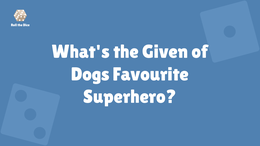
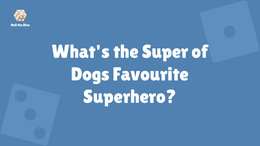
Given: Given -> Super
